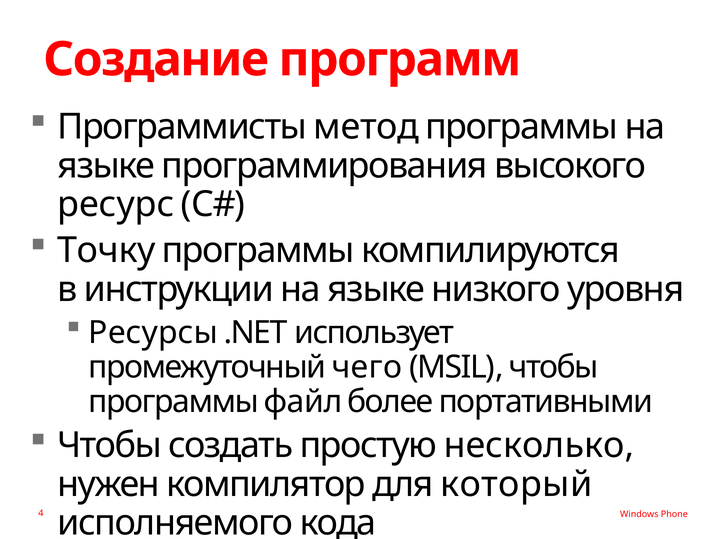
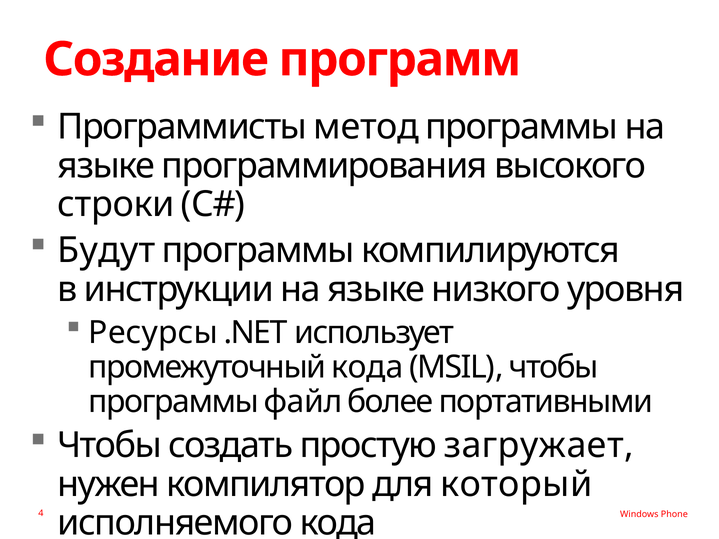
ресурс: ресурс -> строки
Точку: Точку -> Будут
промежуточный чего: чего -> кода
несколько: несколько -> загружает
